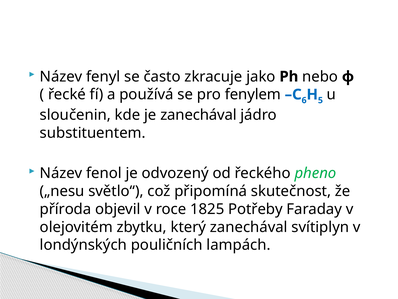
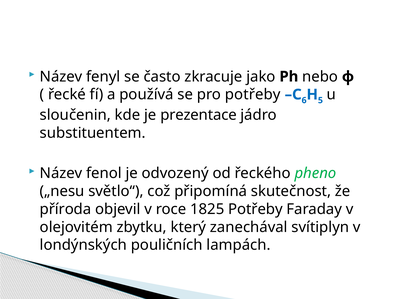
pro fenylem: fenylem -> potřeby
je zanechával: zanechával -> prezentace
